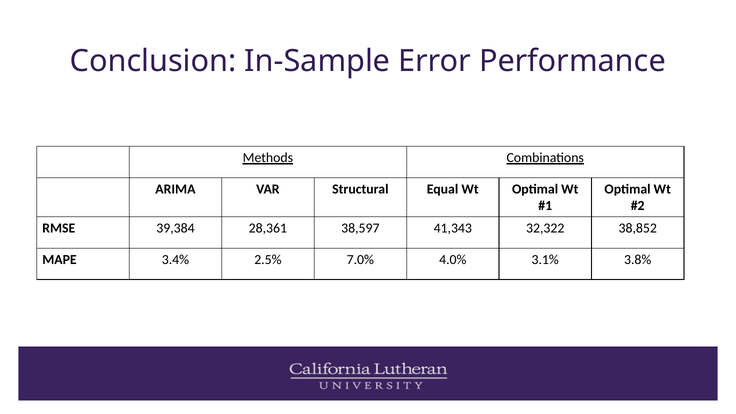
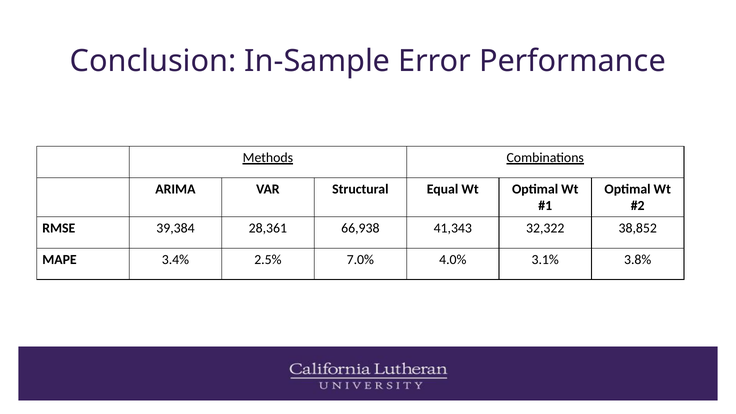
38,597: 38,597 -> 66,938
